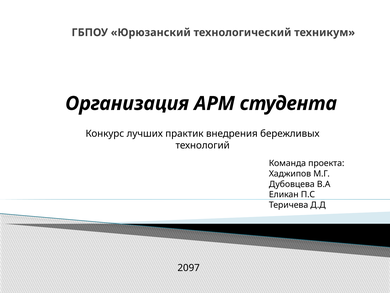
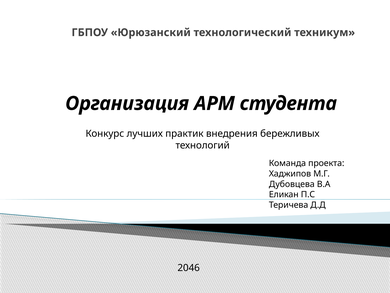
2097: 2097 -> 2046
